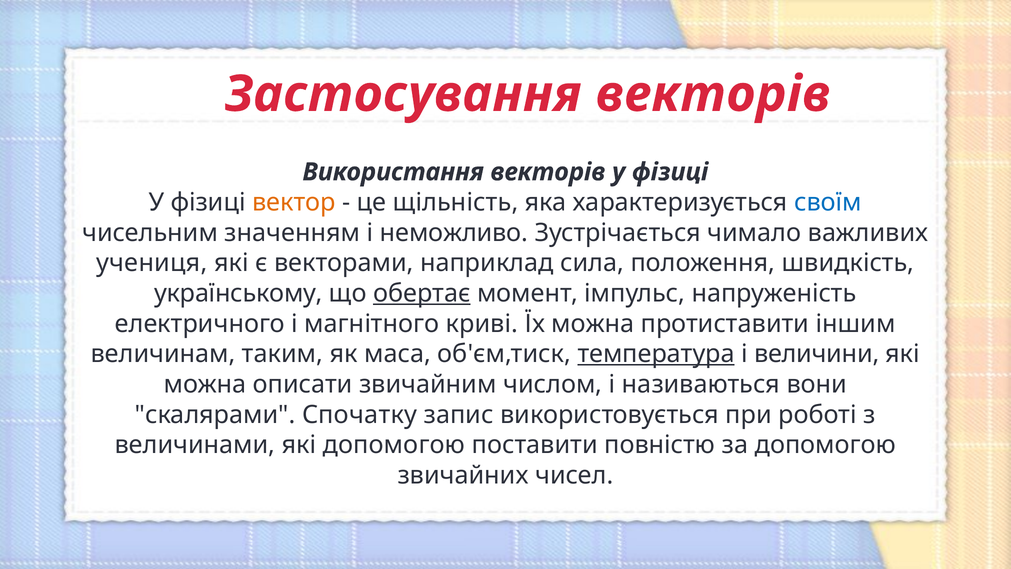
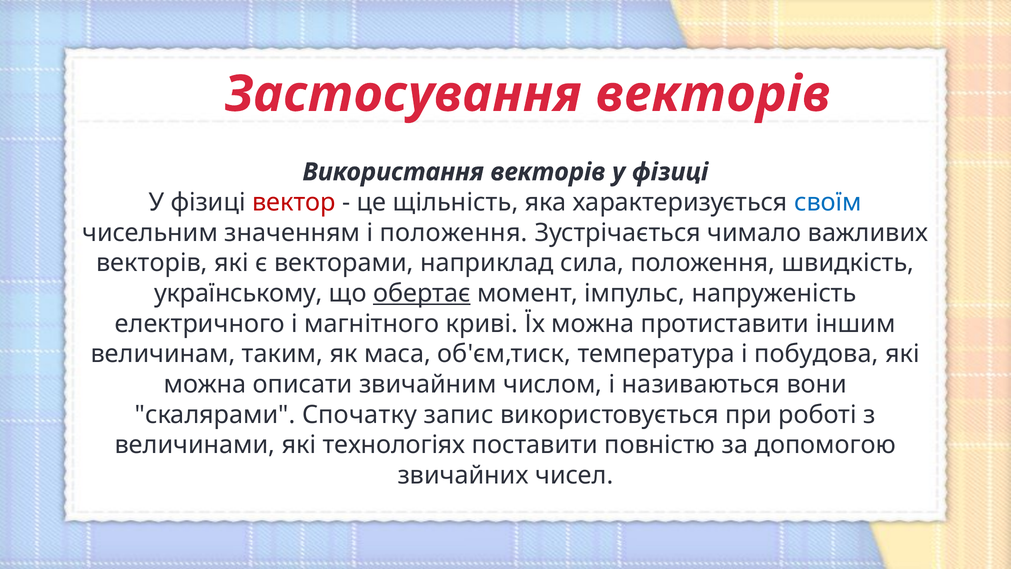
вектор colour: orange -> red
і неможливо: неможливо -> положення
учениця at (152, 263): учениця -> векторів
температура underline: present -> none
величини: величини -> побудова
які допомогою: допомогою -> технологіях
